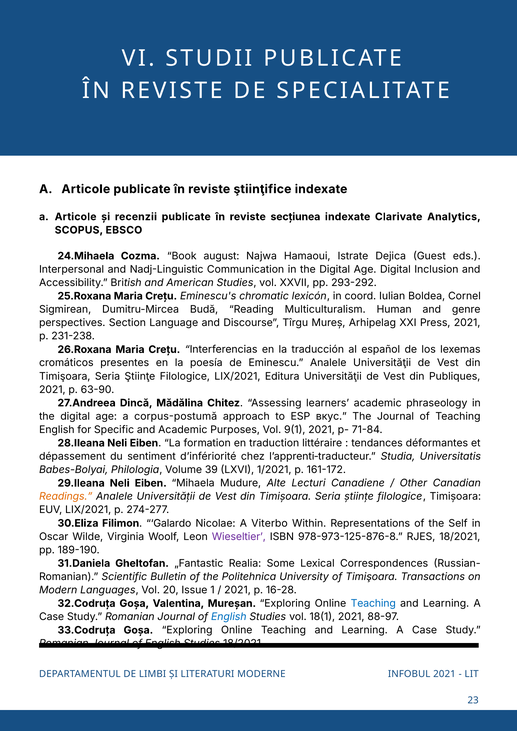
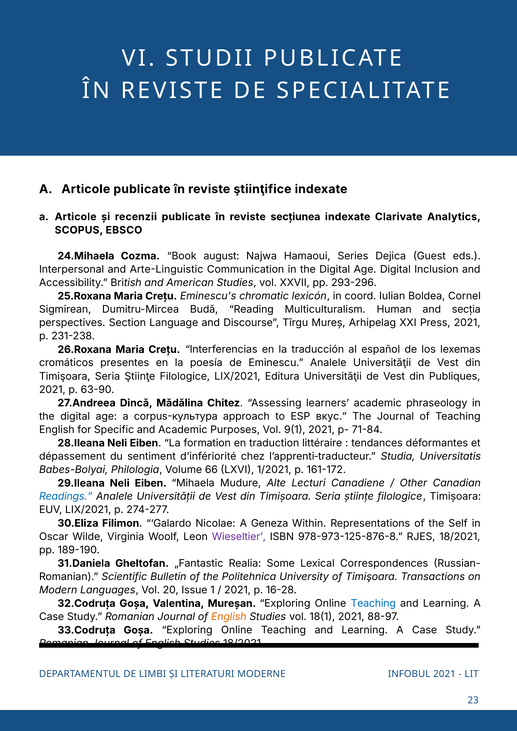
Istrate: Istrate -> Series
Nadj-Linguistic: Nadj-Linguistic -> Arte-Linguistic
293-292: 293-292 -> 293-296
genre: genre -> secția
corpus-postumă: corpus-postumă -> corpus-культура
39: 39 -> 66
Readings colour: orange -> blue
Viterbo: Viterbo -> Geneza
English at (229, 617) colour: blue -> orange
